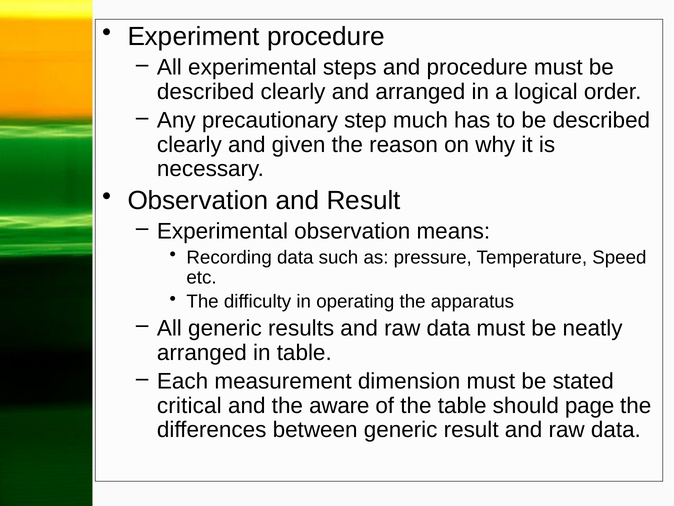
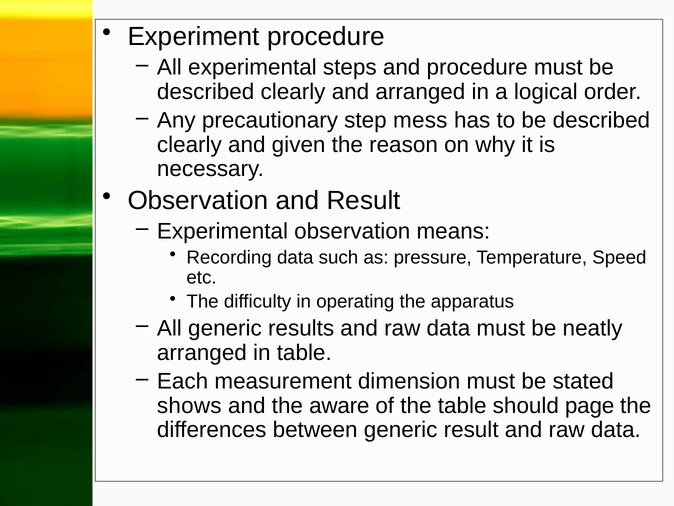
much: much -> mess
critical: critical -> shows
